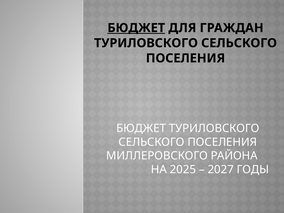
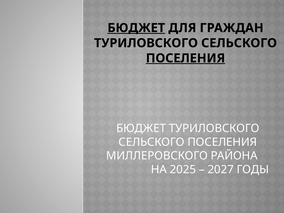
ПОСЕЛЕНИЯ at (186, 58) underline: none -> present
